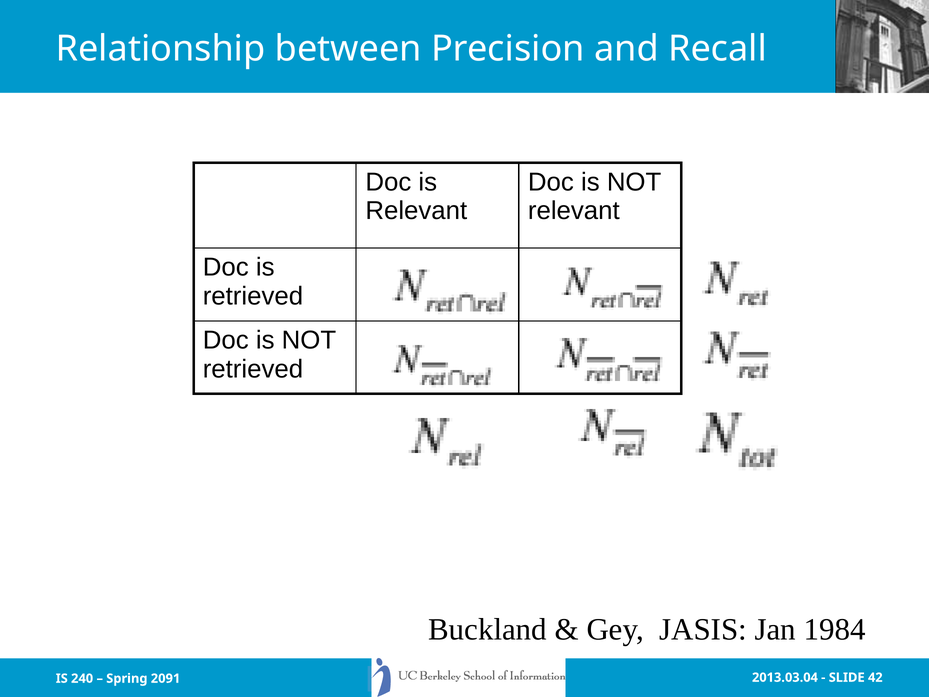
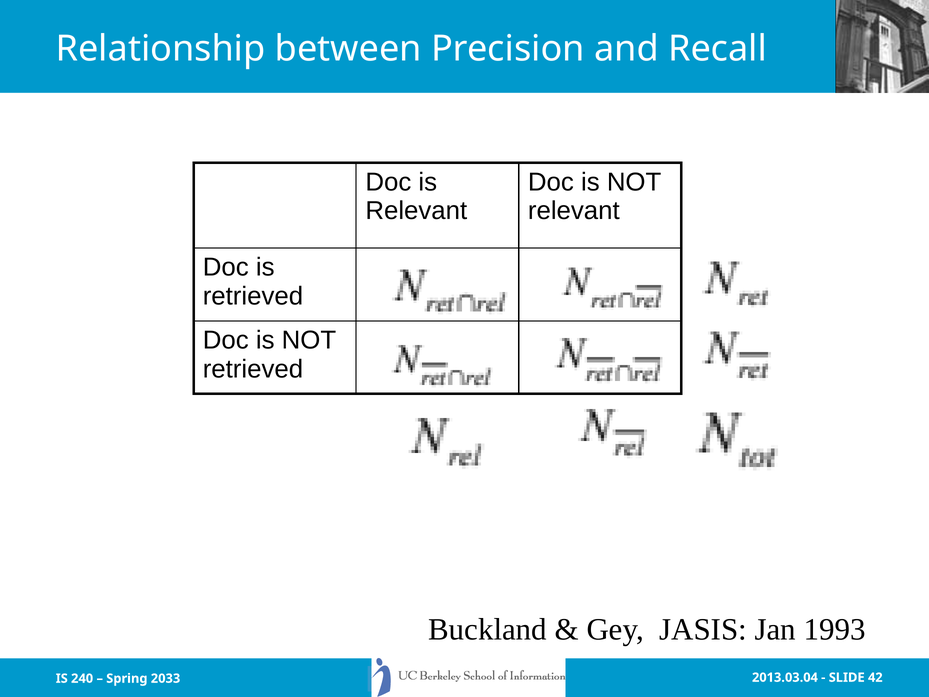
1984: 1984 -> 1993
2091: 2091 -> 2033
